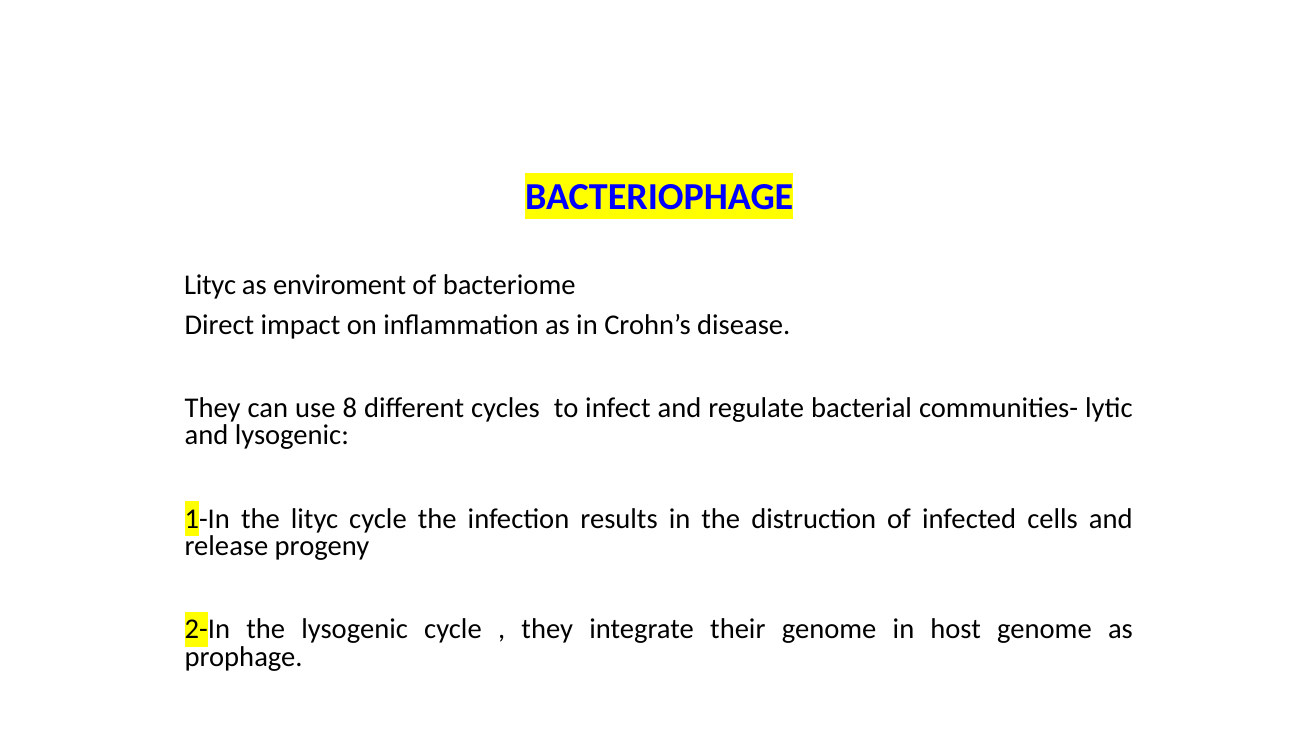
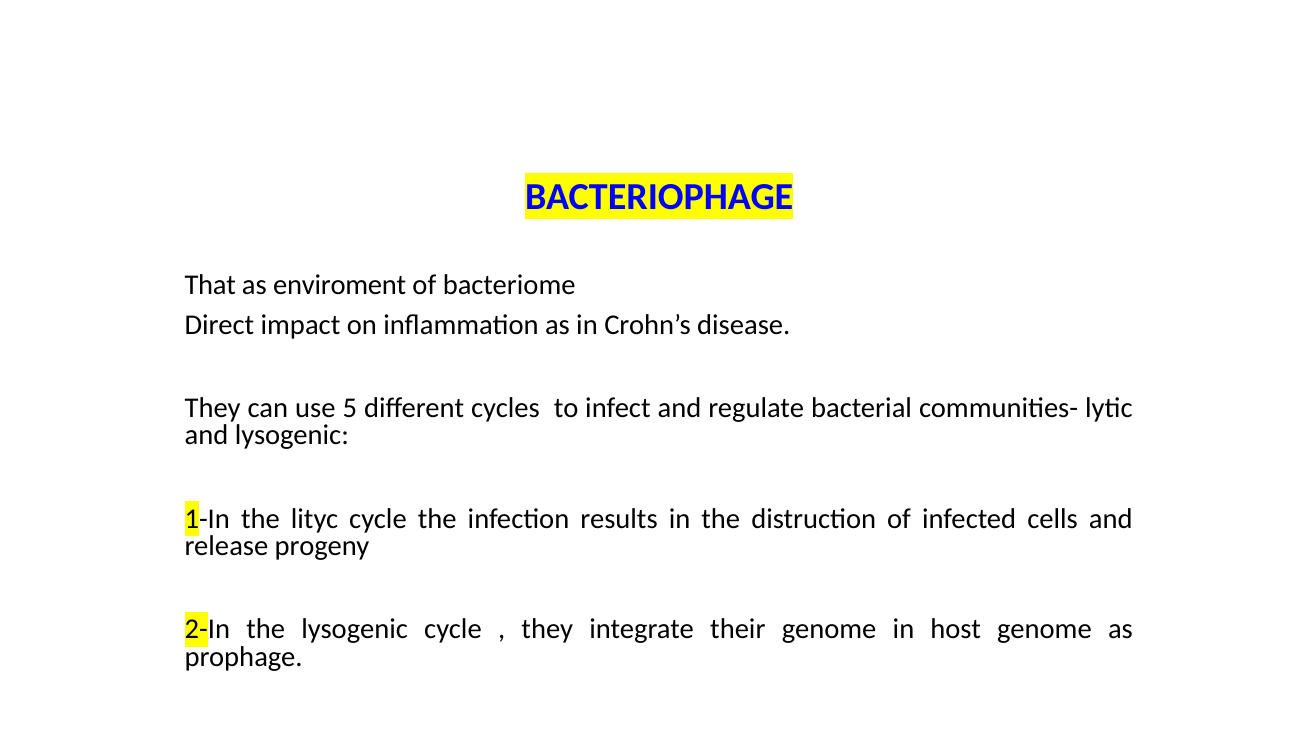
Lityc at (210, 285): Lityc -> That
8: 8 -> 5
